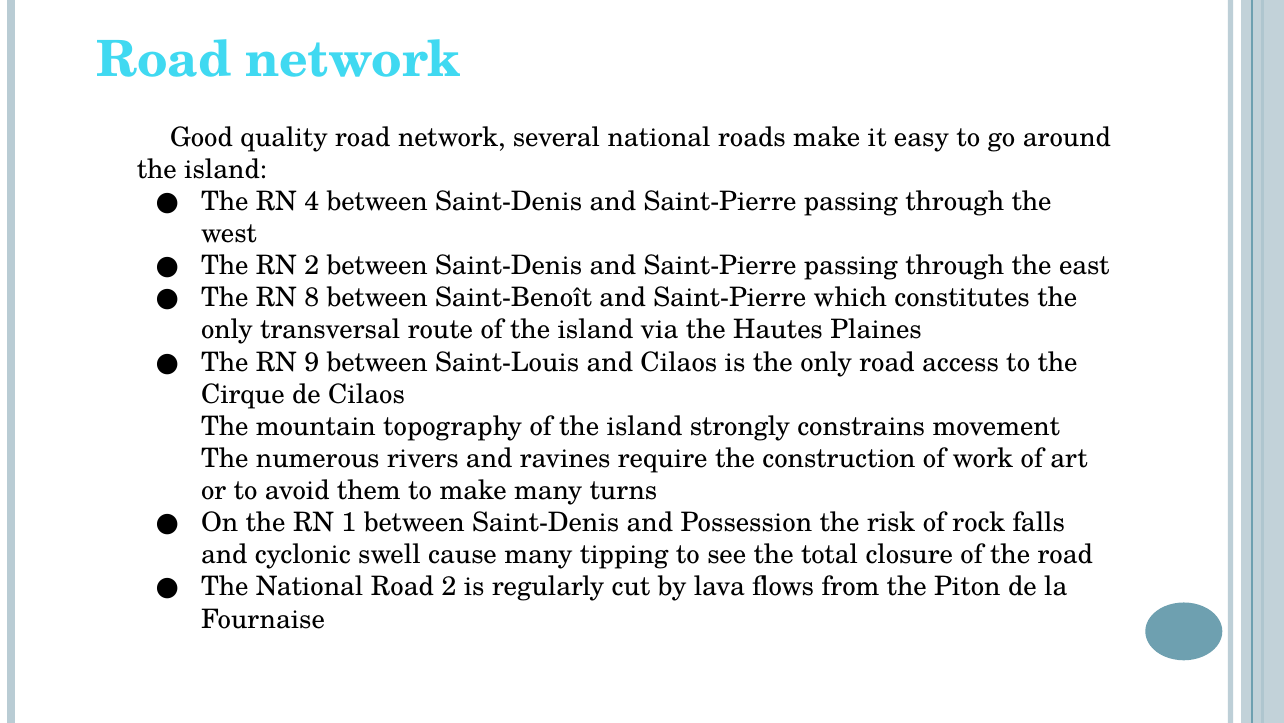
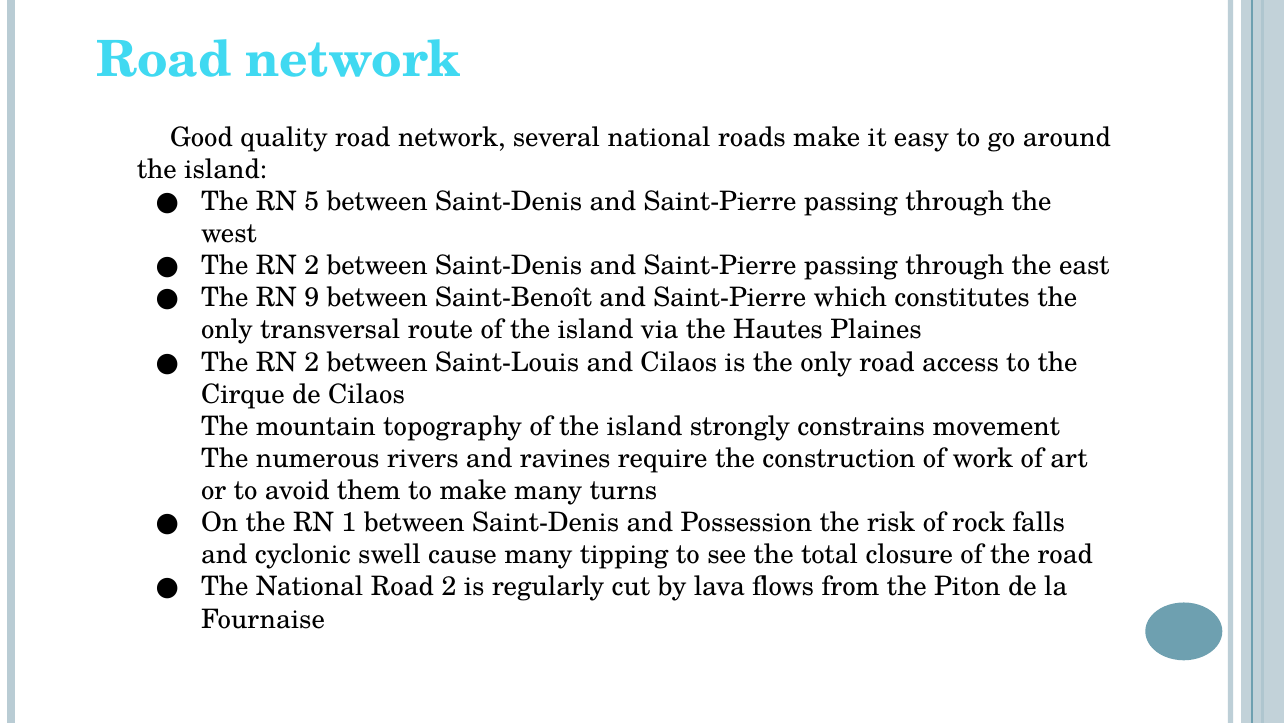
4: 4 -> 5
8: 8 -> 9
9 at (312, 362): 9 -> 2
